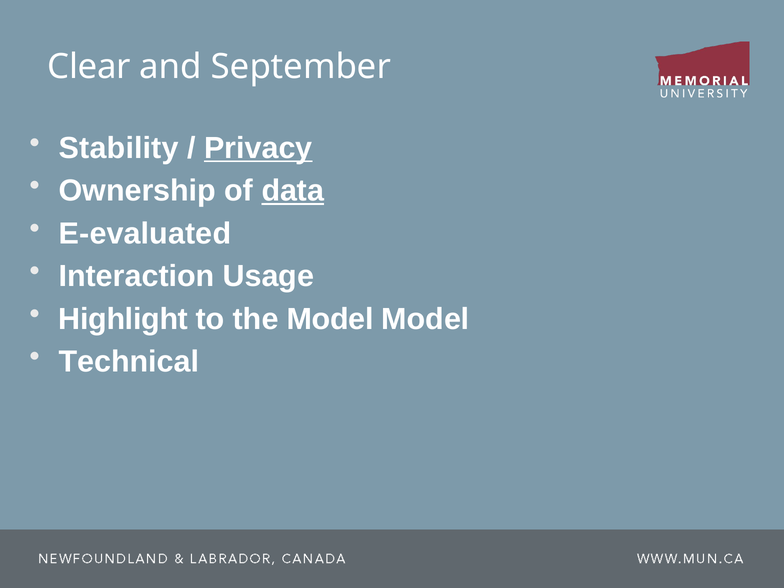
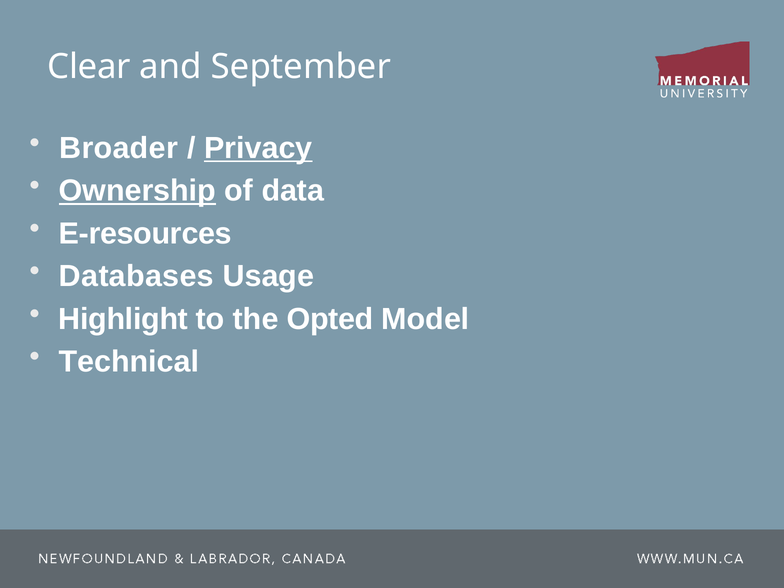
Stability: Stability -> Broader
Ownership underline: none -> present
data underline: present -> none
E-evaluated: E-evaluated -> E-resources
Interaction: Interaction -> Databases
the Model: Model -> Opted
